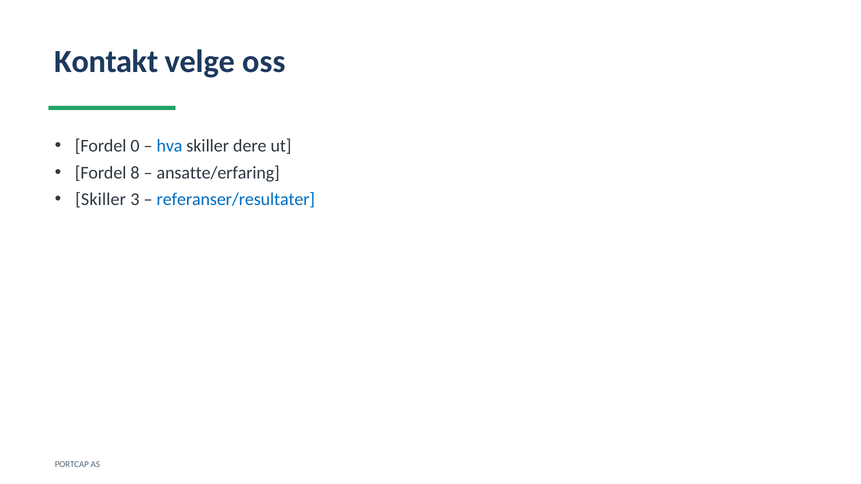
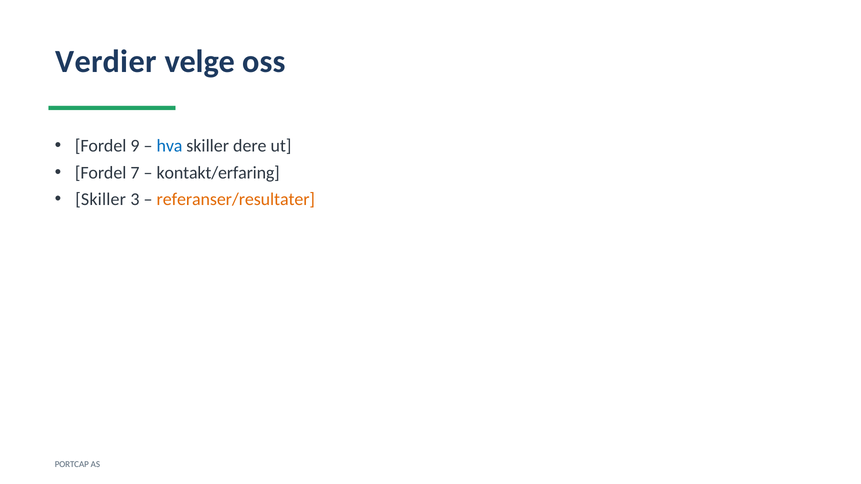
Kontakt: Kontakt -> Verdier
0: 0 -> 9
8: 8 -> 7
ansatte/erfaring: ansatte/erfaring -> kontakt/erfaring
referanser/resultater colour: blue -> orange
